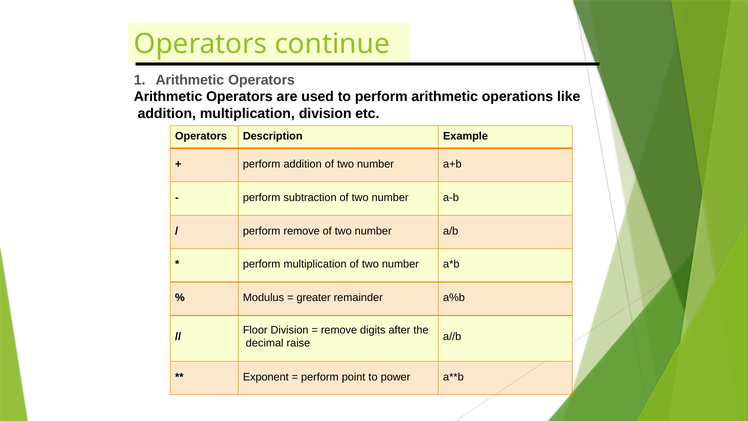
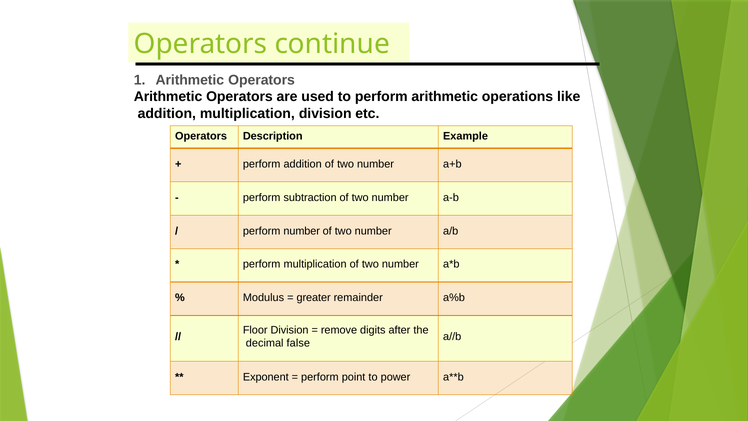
perform remove: remove -> number
raise: raise -> false
